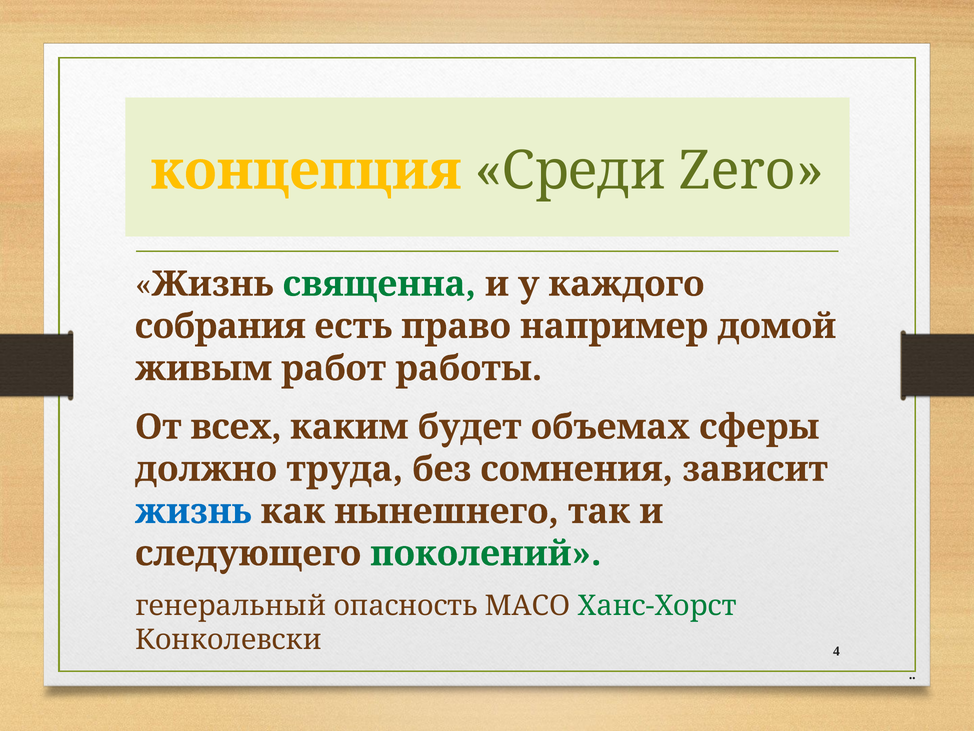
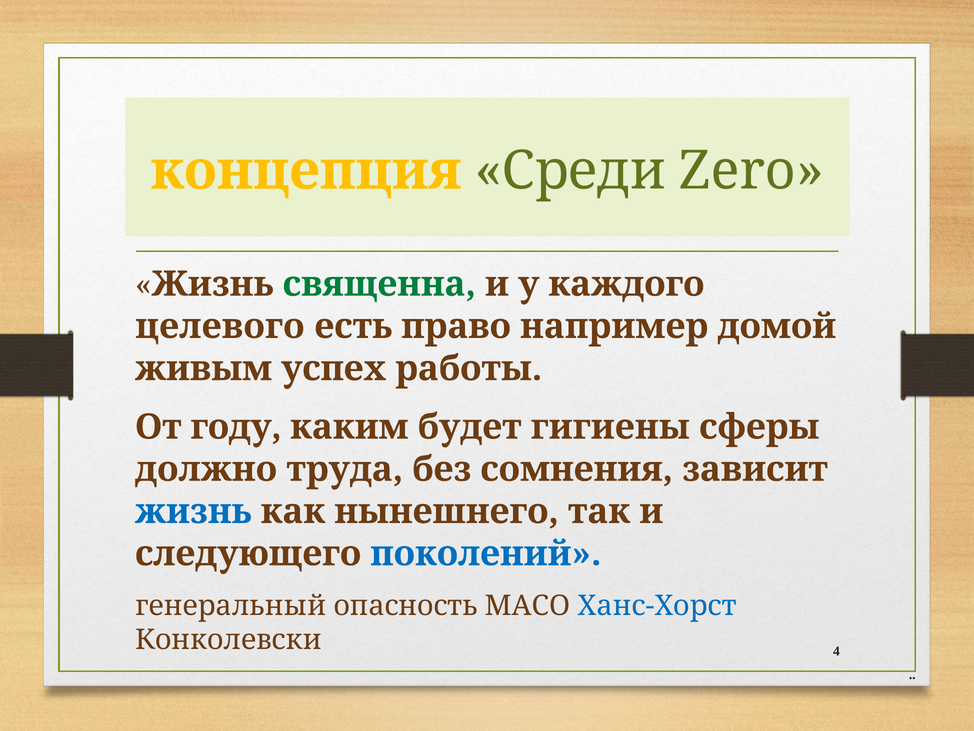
собрания: собрания -> целевого
работ: работ -> успех
всех: всех -> году
объемах: объемах -> гигиены
поколений colour: green -> blue
Ханс-Хорст colour: green -> blue
